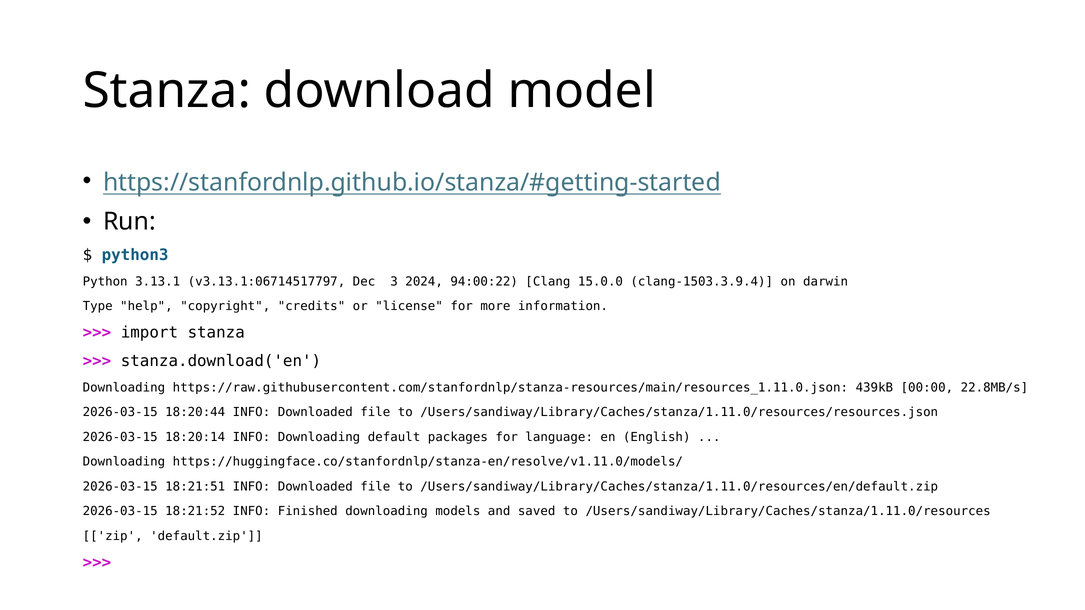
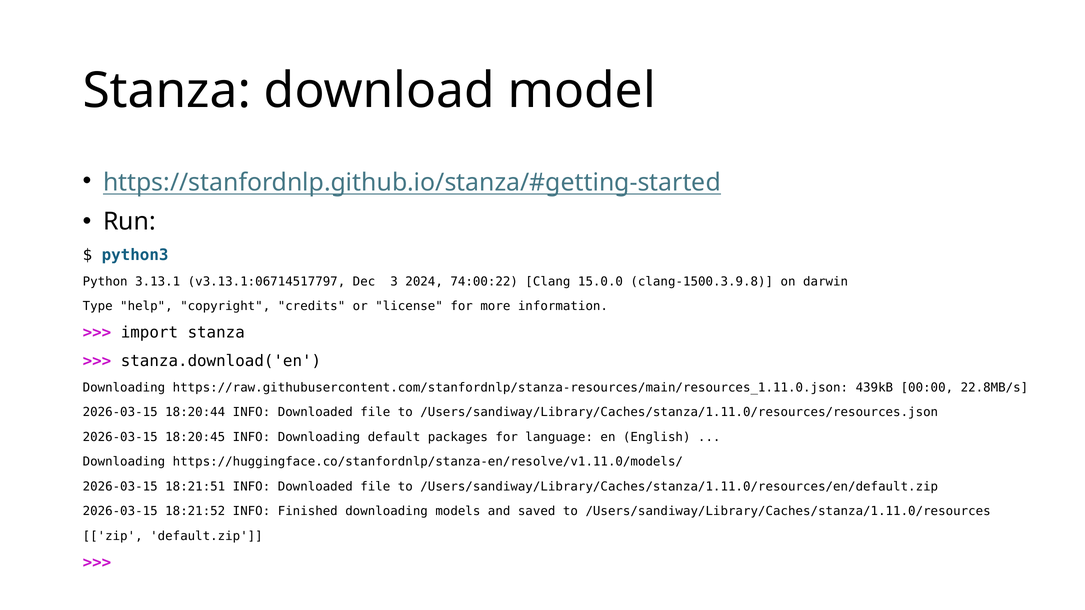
94:00:22: 94:00:22 -> 74:00:22
clang-1503.3.9.4: clang-1503.3.9.4 -> clang-1500.3.9.8
18:20:14: 18:20:14 -> 18:20:45
